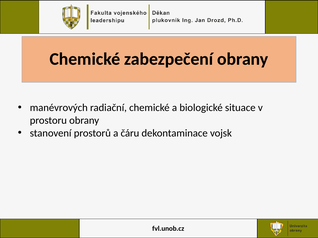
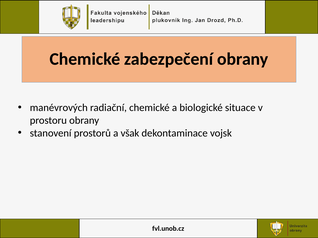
čáru: čáru -> však
